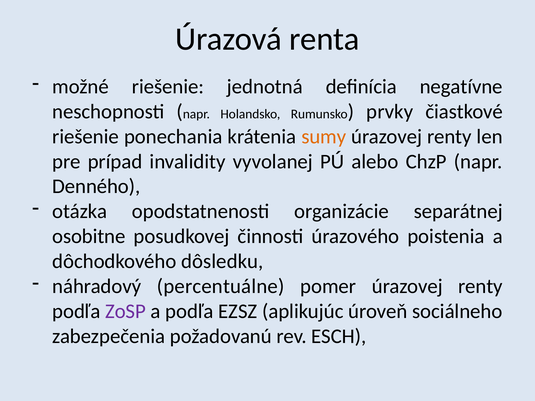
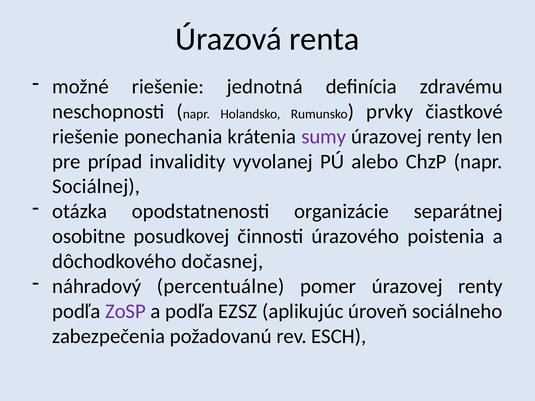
negatívne: negatívne -> zdravému
sumy colour: orange -> purple
Denného: Denného -> Sociálnej
dôsledku: dôsledku -> dočasnej
